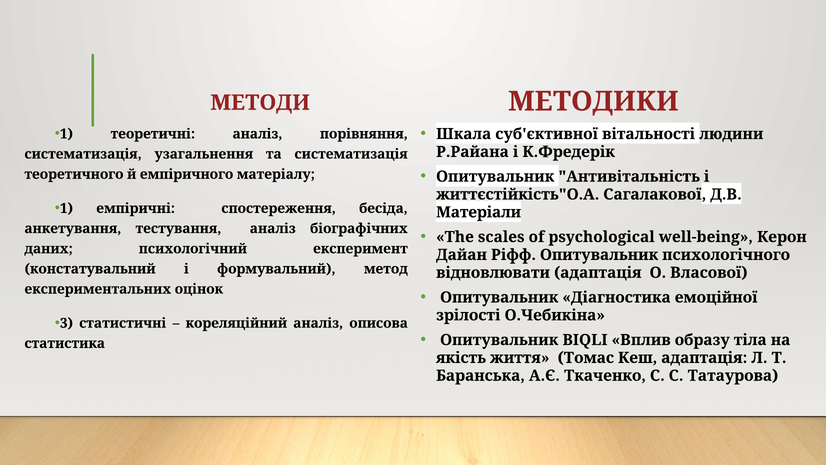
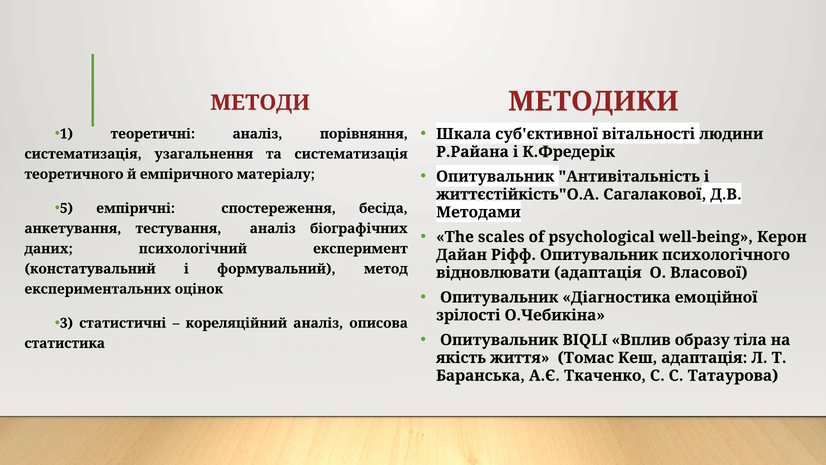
1 at (66, 208): 1 -> 5
Матеріали: Матеріали -> Методами
